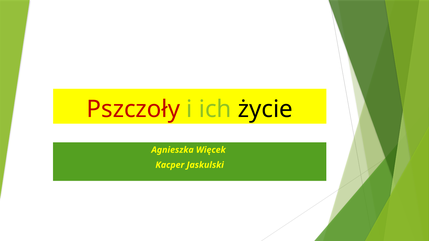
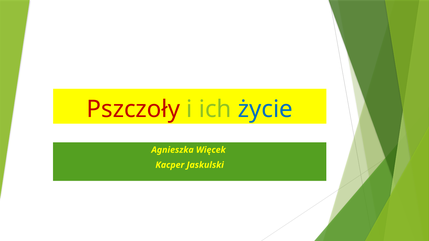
życie colour: black -> blue
